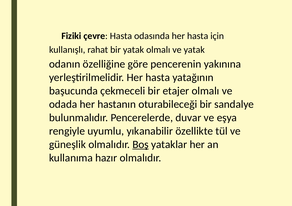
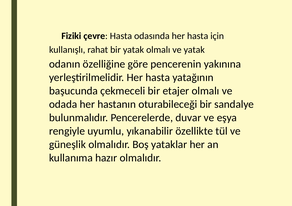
Boş underline: present -> none
